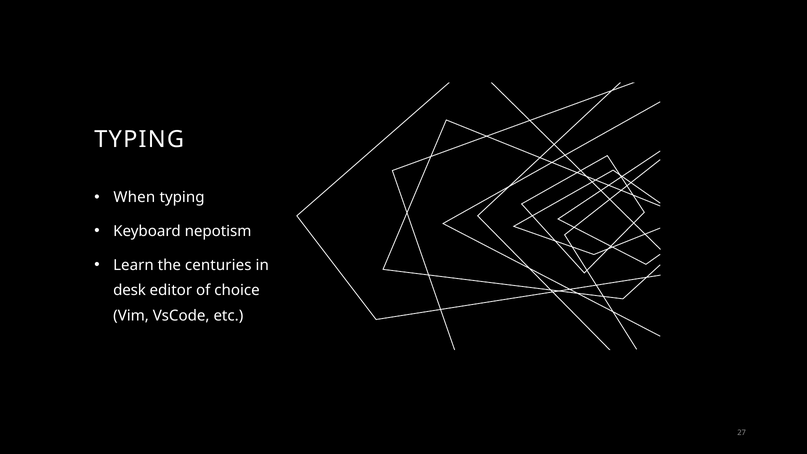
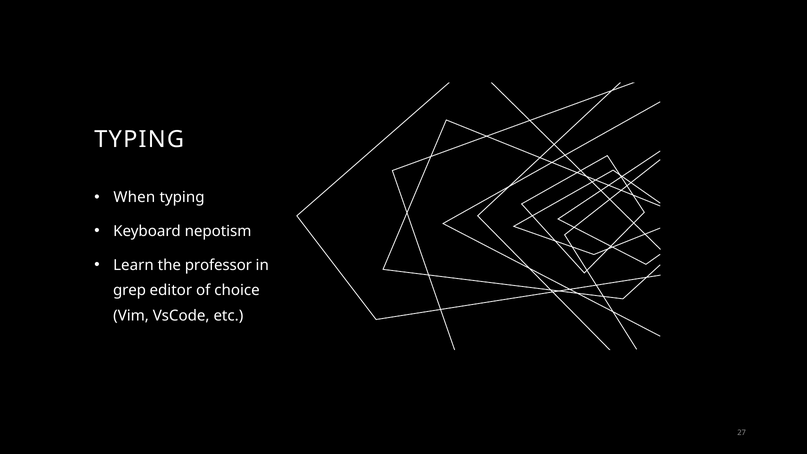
centuries: centuries -> professor
desk: desk -> grep
